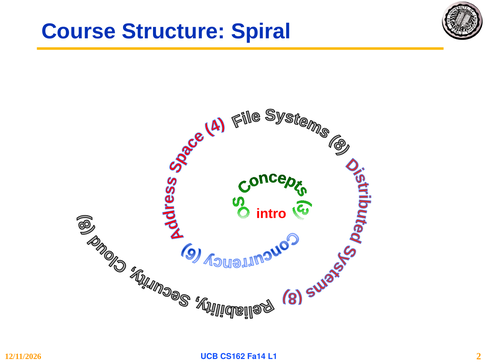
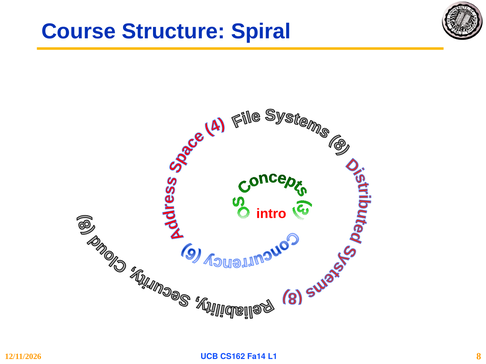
2: 2 -> 8
